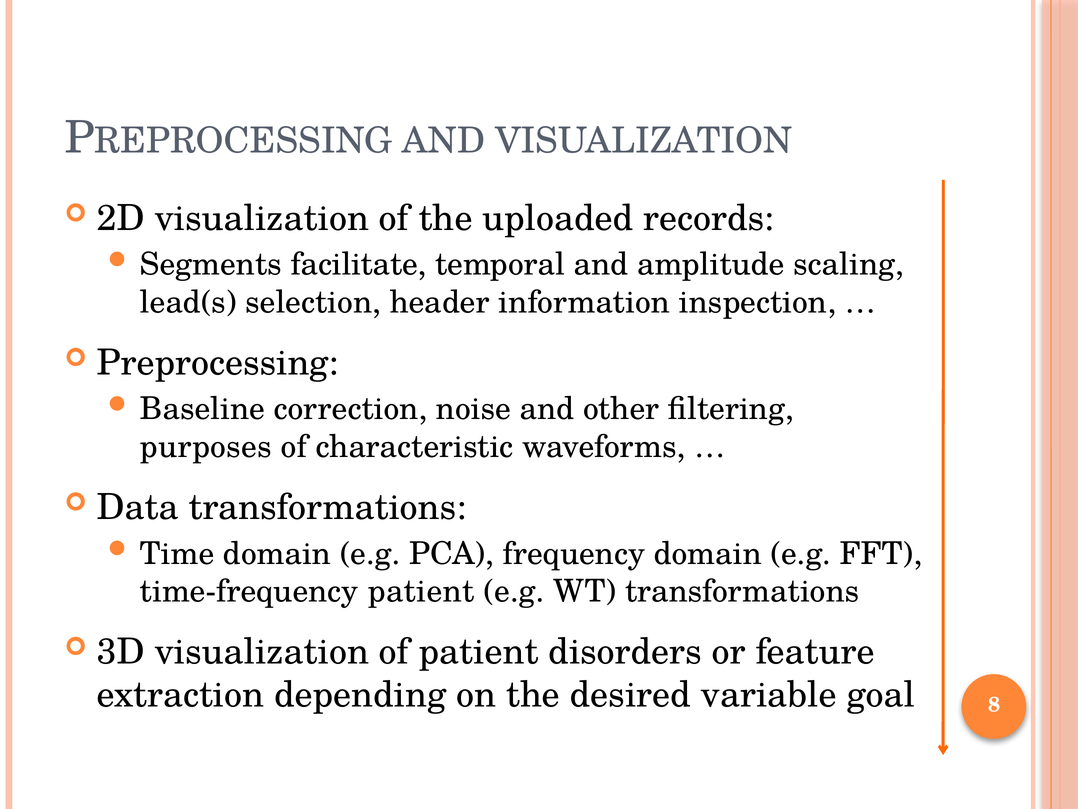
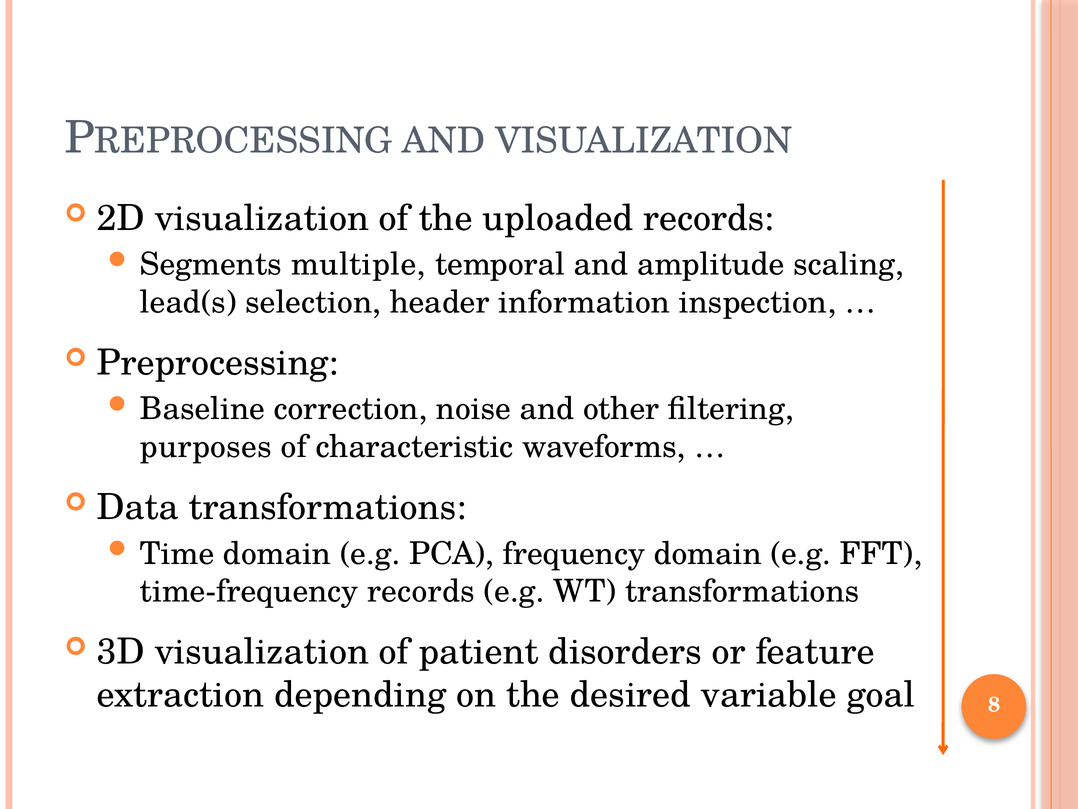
facilitate: facilitate -> multiple
time-frequency patient: patient -> records
